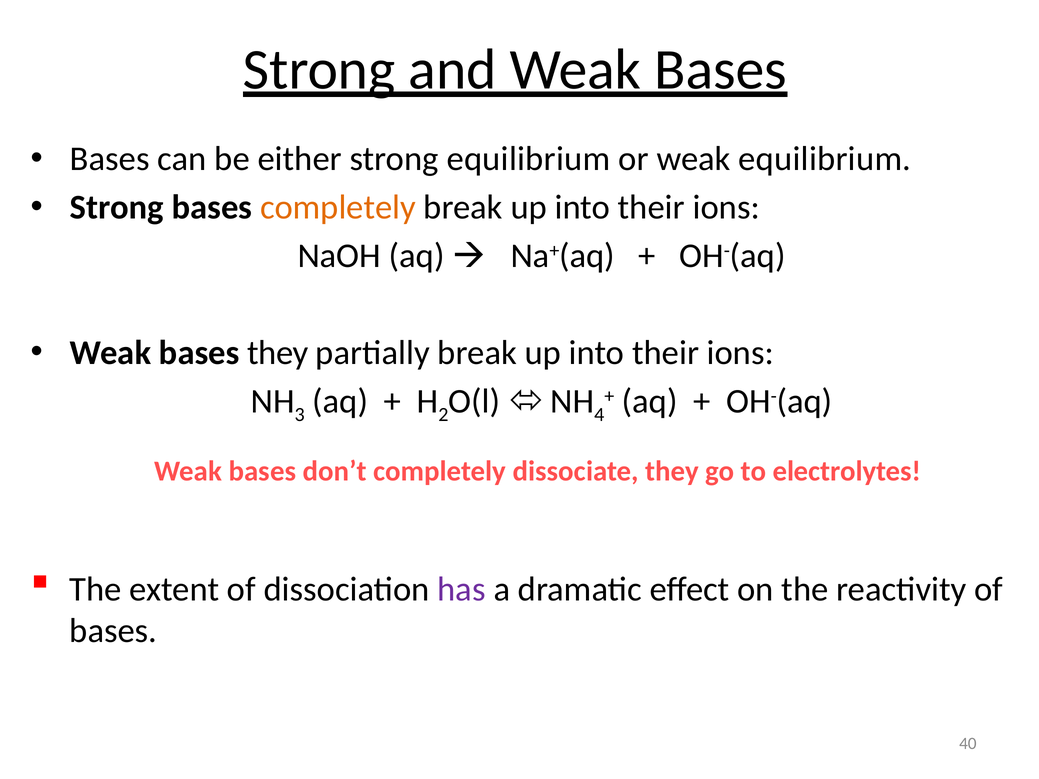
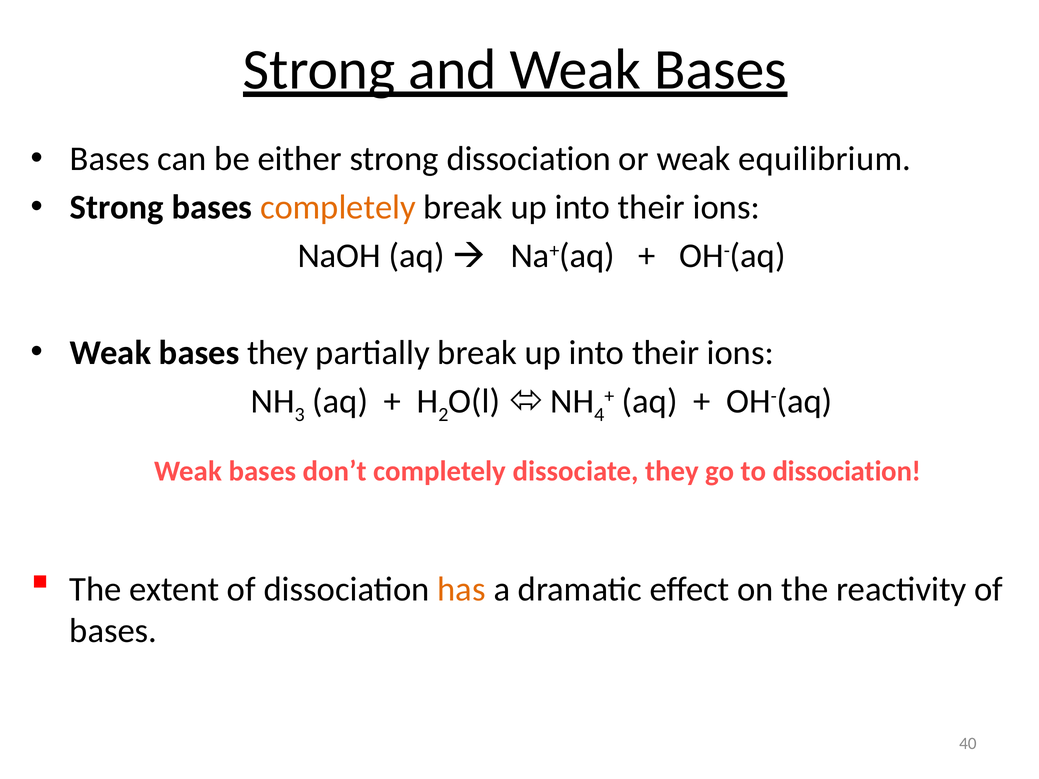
strong equilibrium: equilibrium -> dissociation
to electrolytes: electrolytes -> dissociation
has colour: purple -> orange
